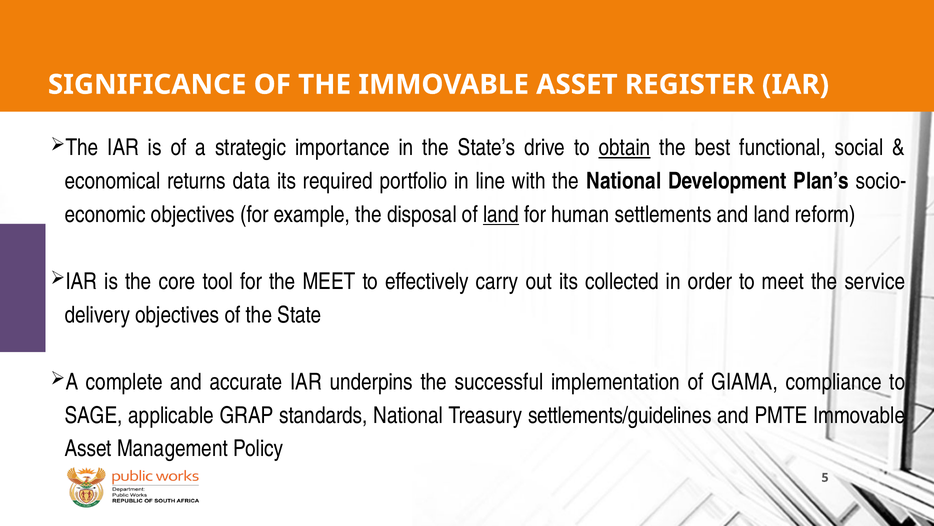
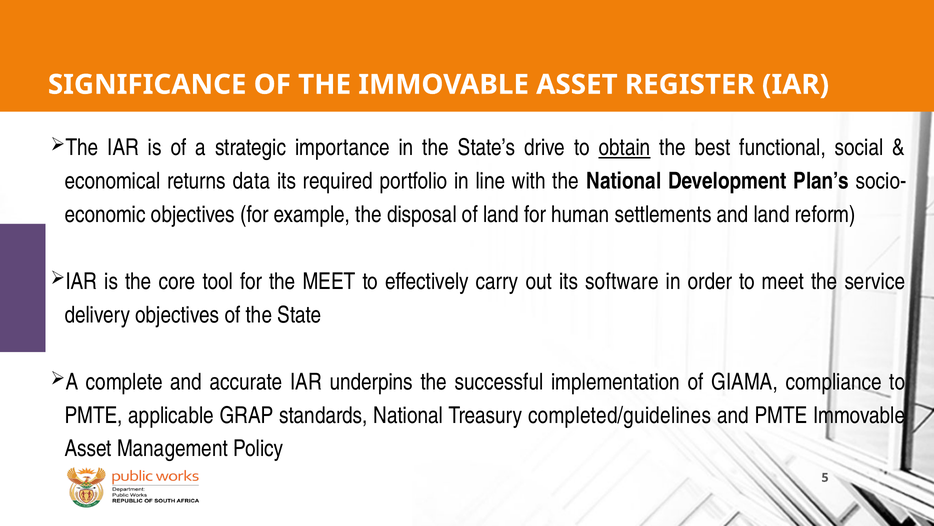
land at (501, 214) underline: present -> none
collected: collected -> software
SAGE at (94, 415): SAGE -> PMTE
settlements/guidelines: settlements/guidelines -> completed/guidelines
